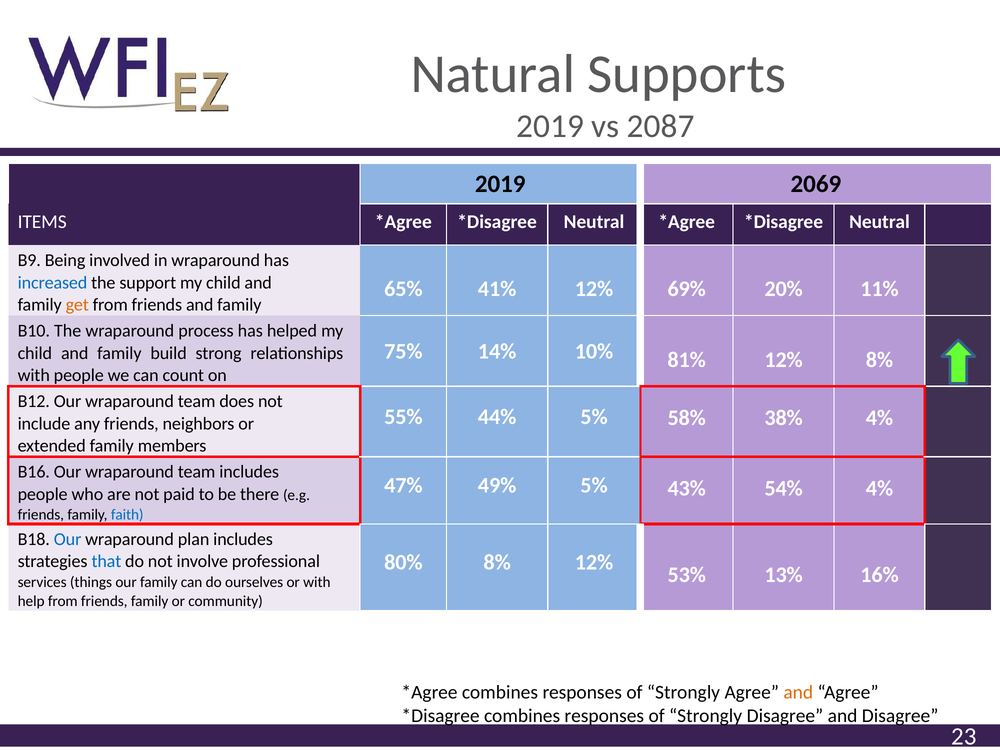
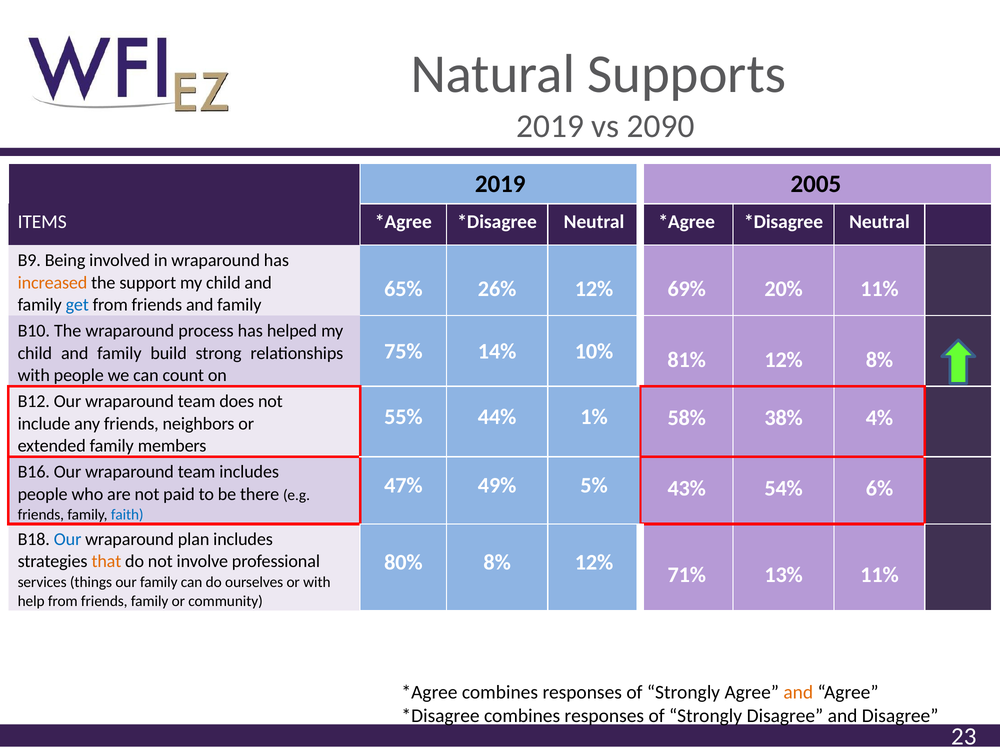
2087: 2087 -> 2090
2069: 2069 -> 2005
increased colour: blue -> orange
41%: 41% -> 26%
get colour: orange -> blue
44% 5%: 5% -> 1%
54% 4%: 4% -> 6%
that colour: blue -> orange
53%: 53% -> 71%
13% 16%: 16% -> 11%
